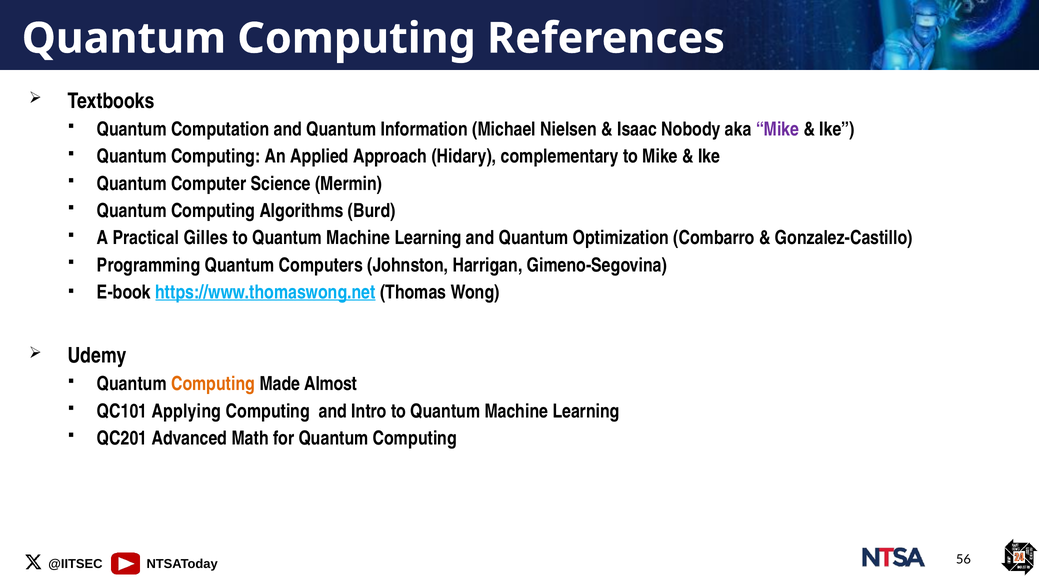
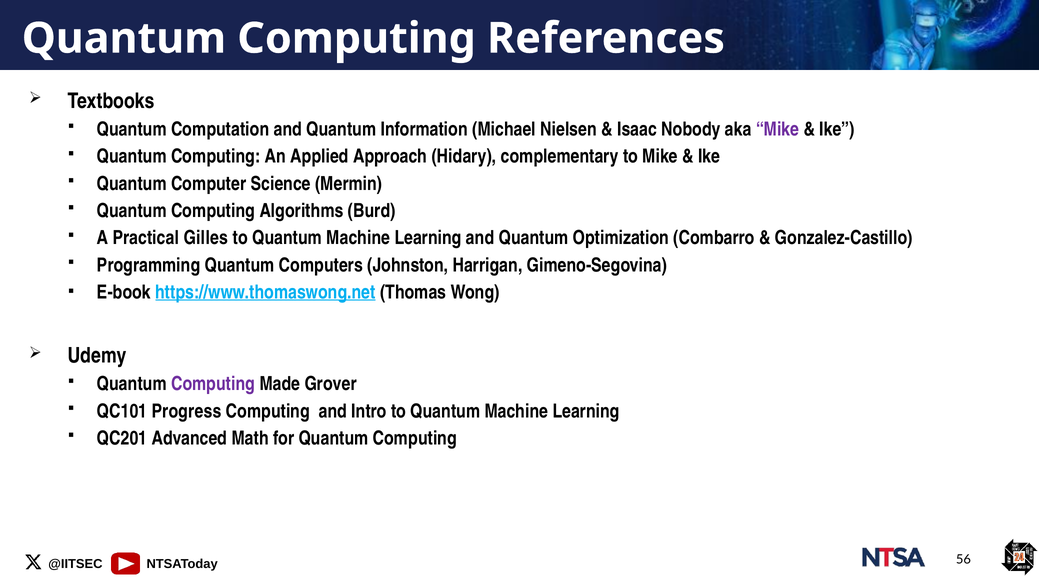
Computing at (213, 384) colour: orange -> purple
Almost: Almost -> Grover
Applying: Applying -> Progress
